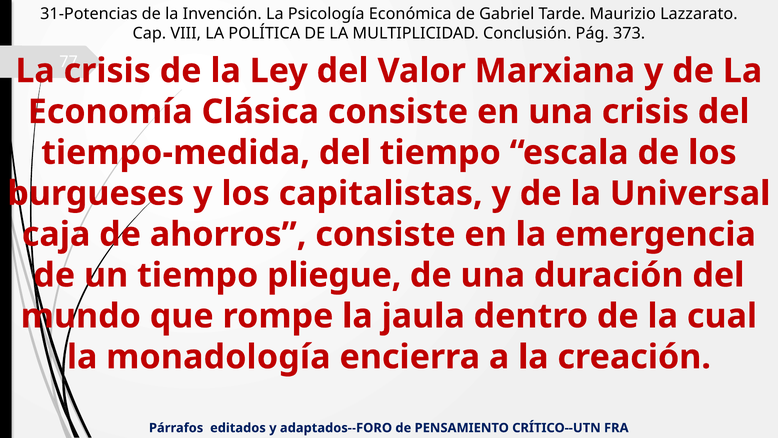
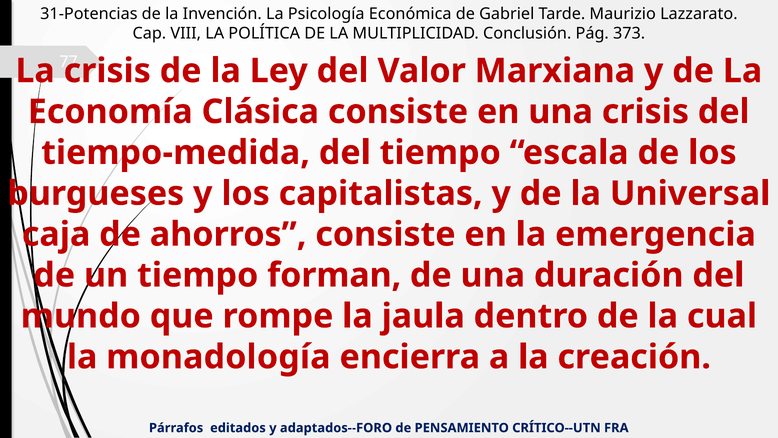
pliegue: pliegue -> forman
